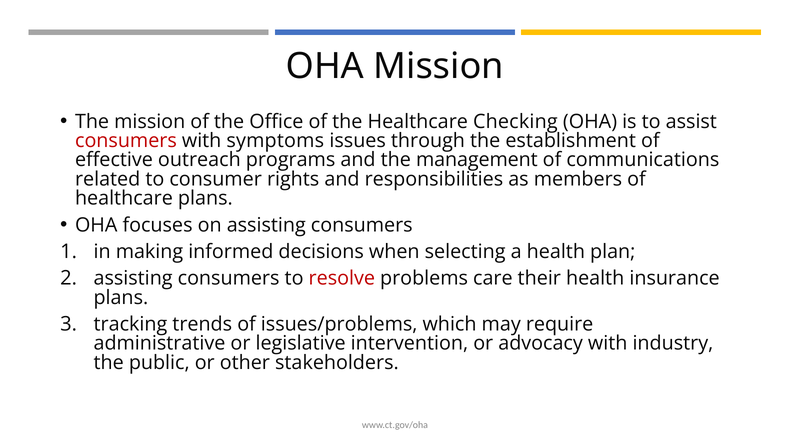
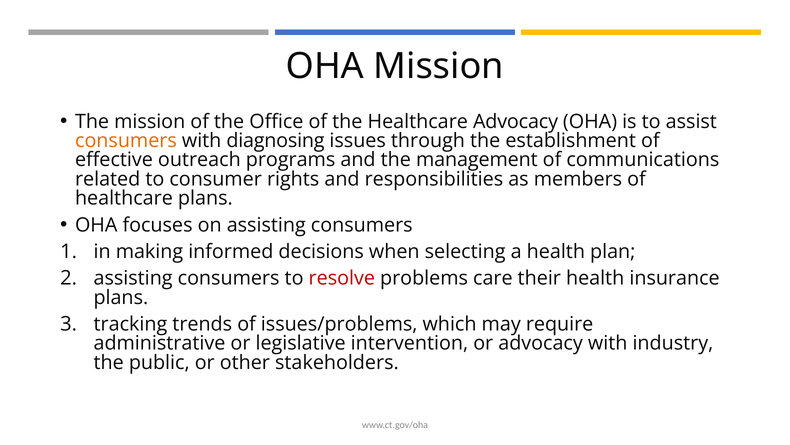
Healthcare Checking: Checking -> Advocacy
consumers at (126, 141) colour: red -> orange
symptoms: symptoms -> diagnosing
